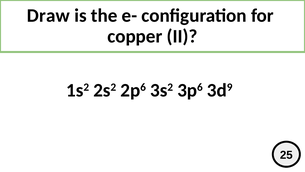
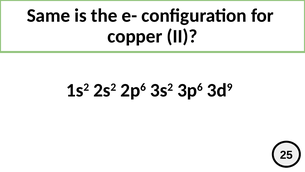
Draw: Draw -> Same
